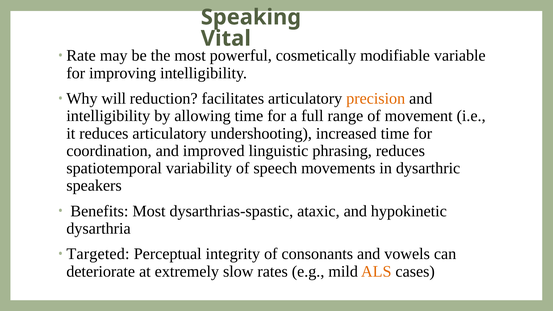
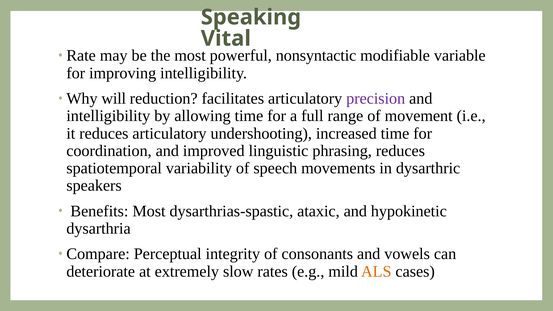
cosmetically: cosmetically -> nonsyntactic
precision colour: orange -> purple
Targeted: Targeted -> Compare
